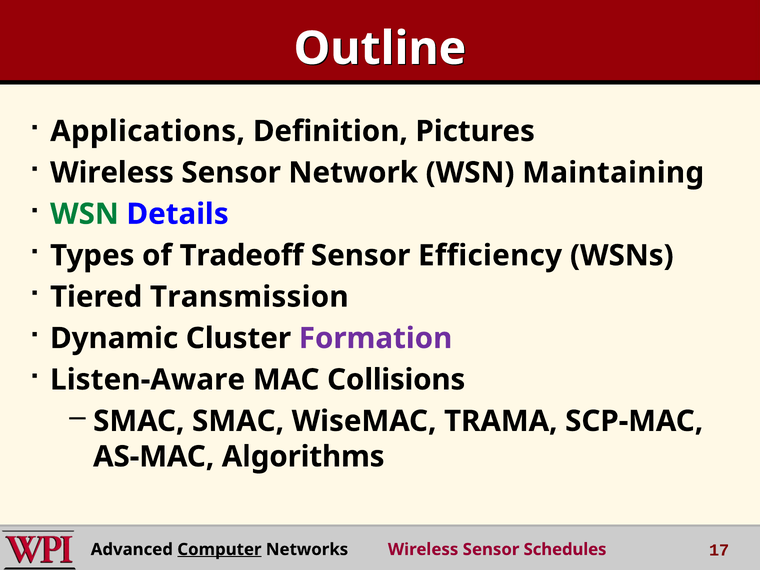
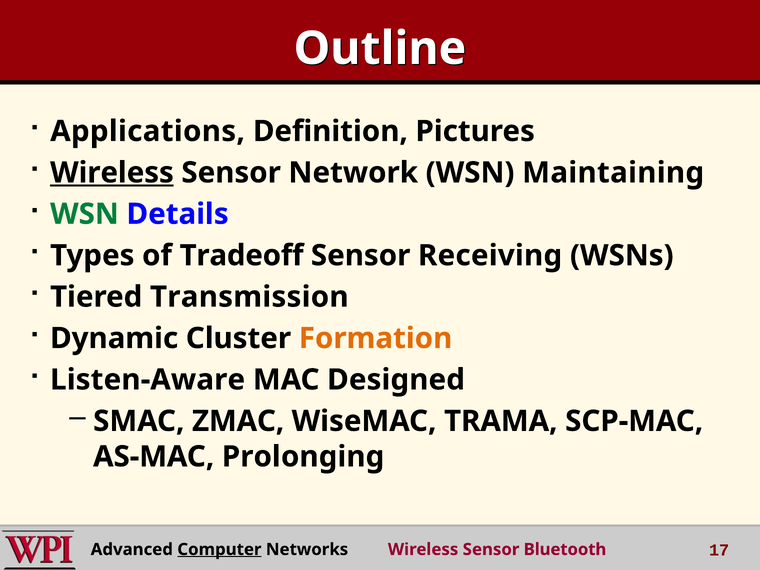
Wireless at (112, 173) underline: none -> present
Efficiency: Efficiency -> Receiving
Formation colour: purple -> orange
Collisions: Collisions -> Designed
SMAC SMAC: SMAC -> ZMAC
Algorithms: Algorithms -> Prolonging
Schedules: Schedules -> Bluetooth
